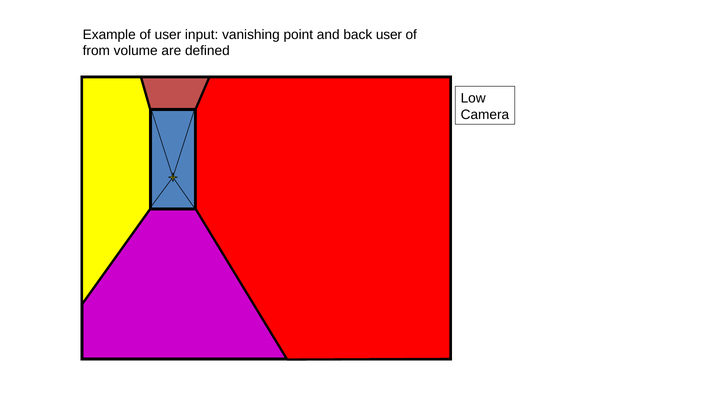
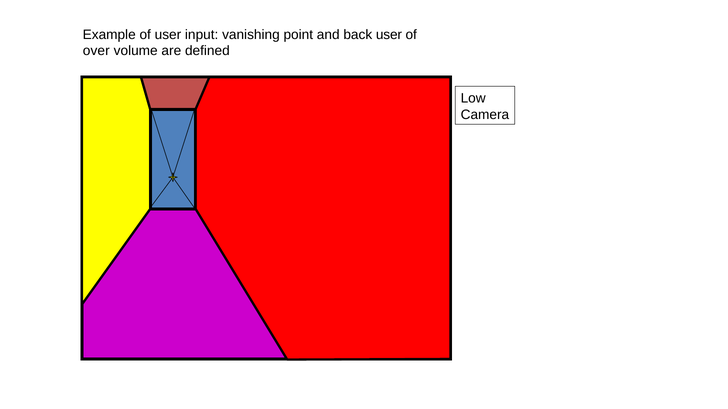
from: from -> over
